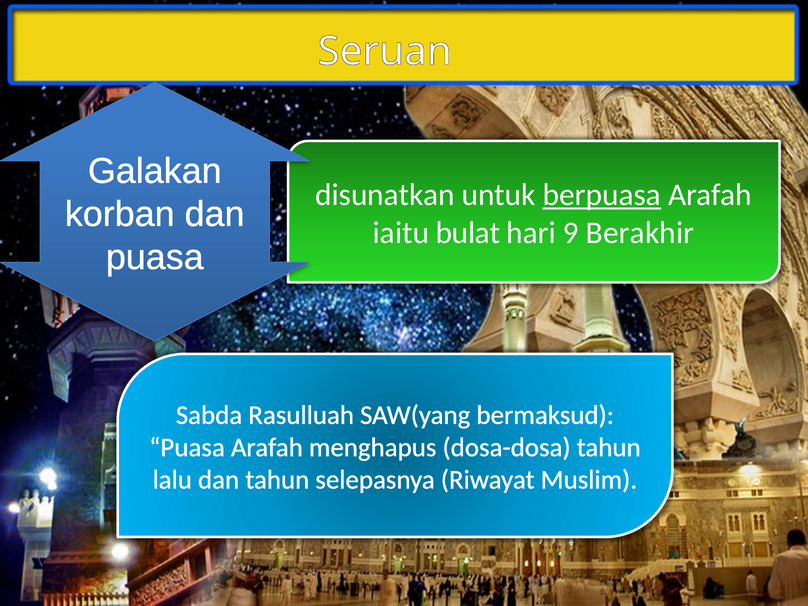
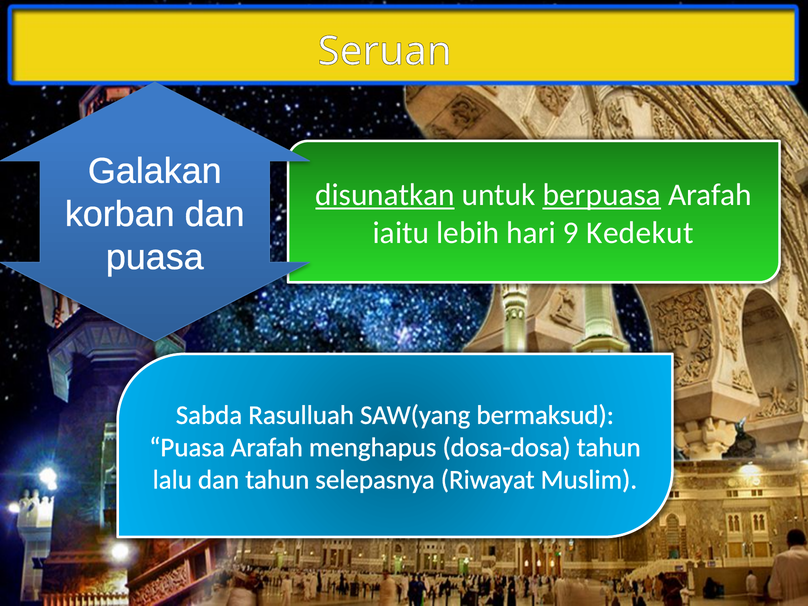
disunatkan underline: none -> present
bulat: bulat -> lebih
Berakhir: Berakhir -> Kedekut
